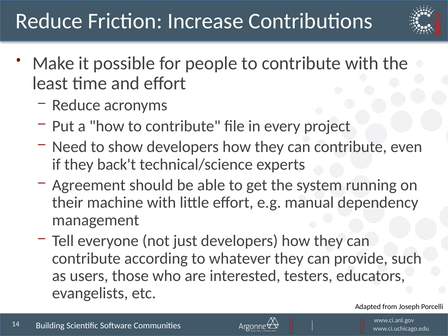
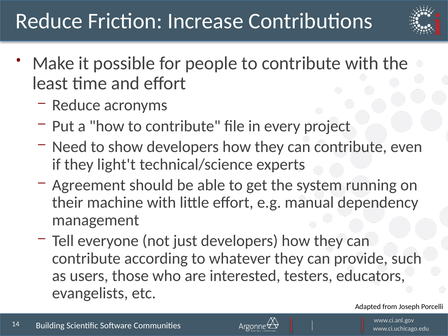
back't: back't -> light't
